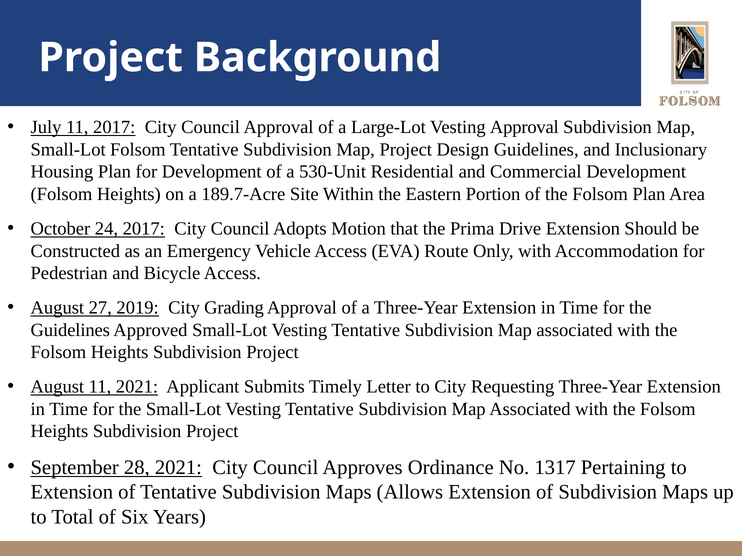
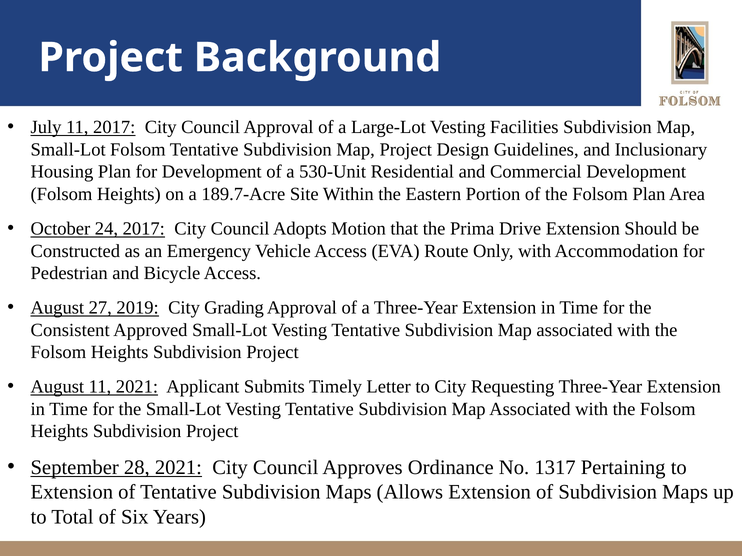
Vesting Approval: Approval -> Facilities
Guidelines at (70, 330): Guidelines -> Consistent
